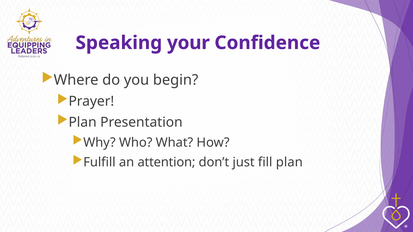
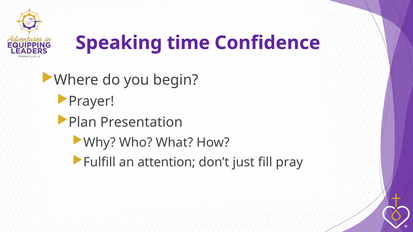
your: your -> time
fill plan: plan -> pray
